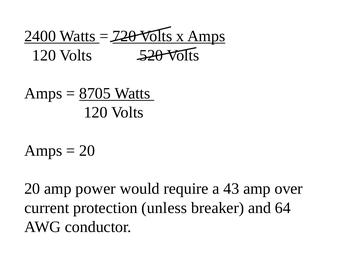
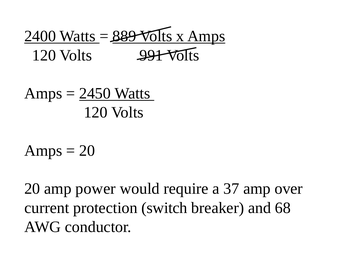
720: 720 -> 889
520: 520 -> 991
8705: 8705 -> 2450
43: 43 -> 37
unless: unless -> switch
64: 64 -> 68
